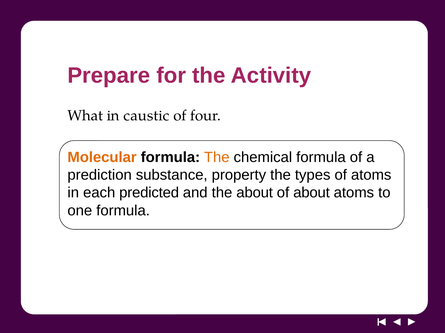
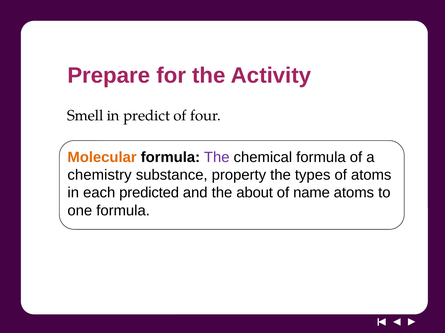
What: What -> Smell
caustic: caustic -> predict
The at (217, 158) colour: orange -> purple
prediction: prediction -> chemistry
of about: about -> name
